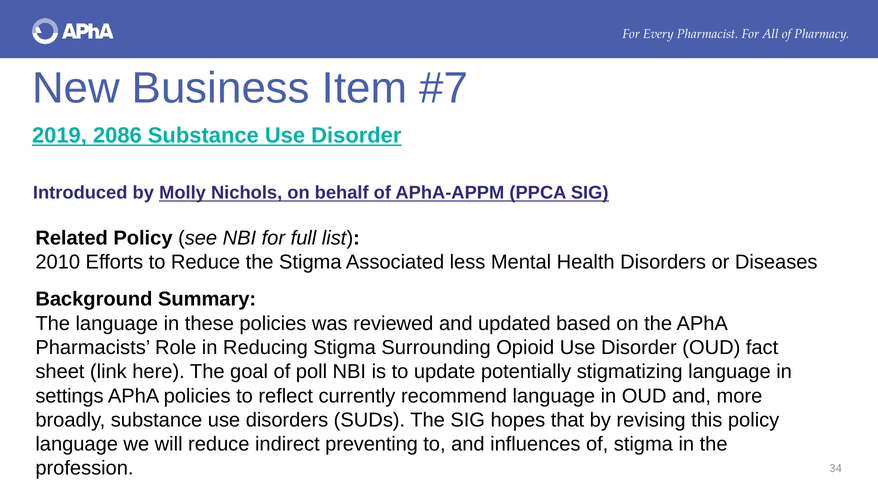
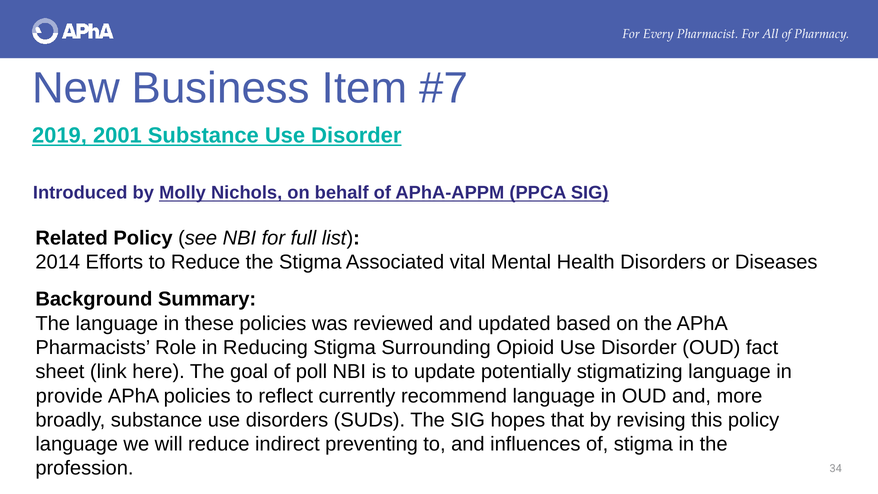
2086: 2086 -> 2001
2010: 2010 -> 2014
less: less -> vital
settings: settings -> provide
